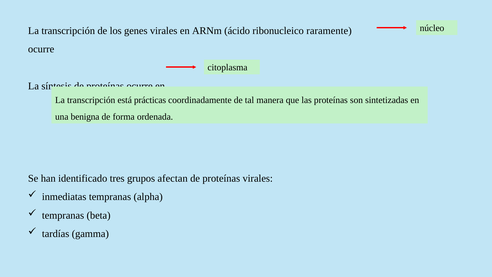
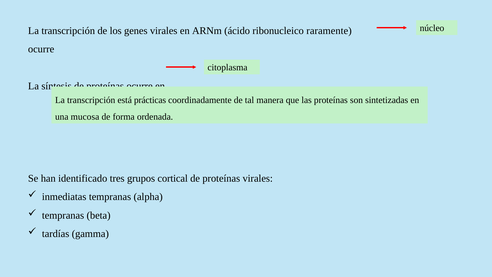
benigna: benigna -> mucosa
afectan: afectan -> cortical
